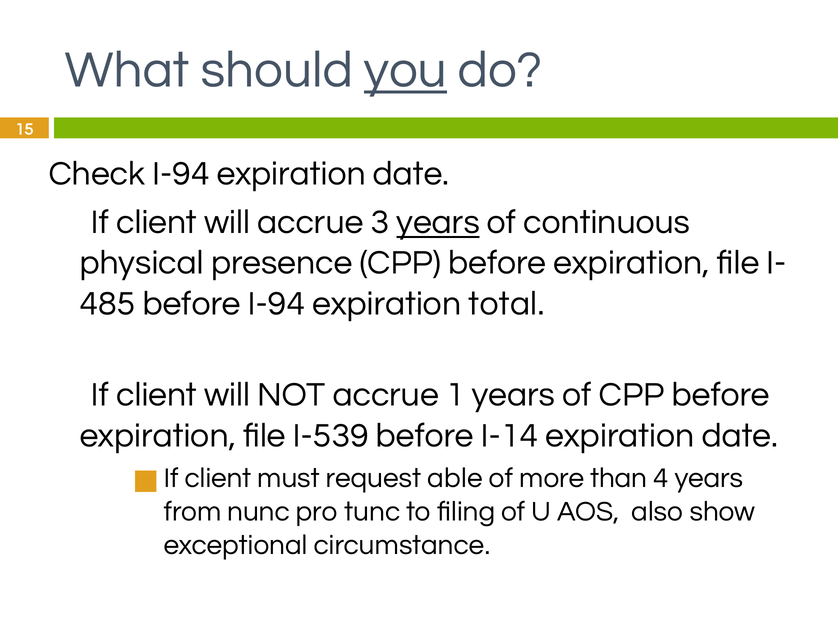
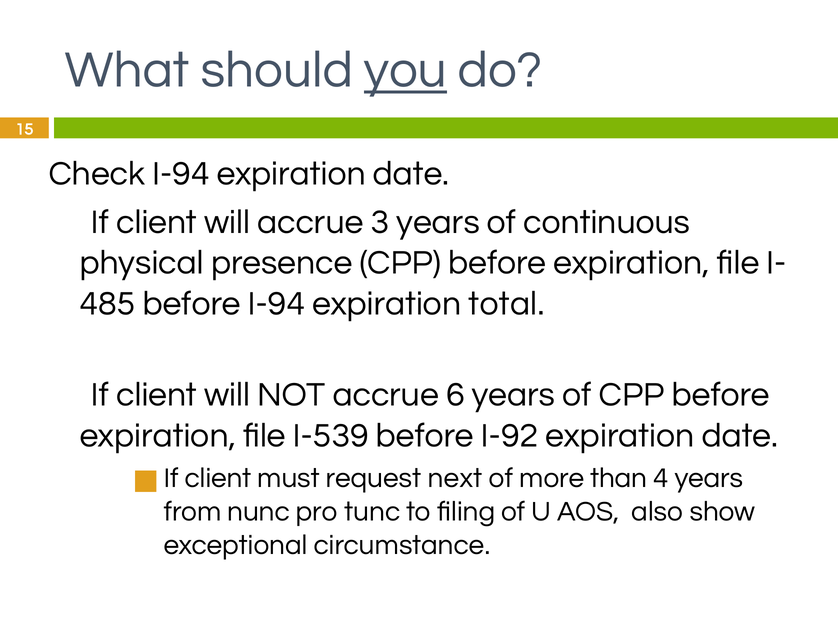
years at (438, 222) underline: present -> none
1: 1 -> 6
I-14: I-14 -> I-92
able: able -> next
